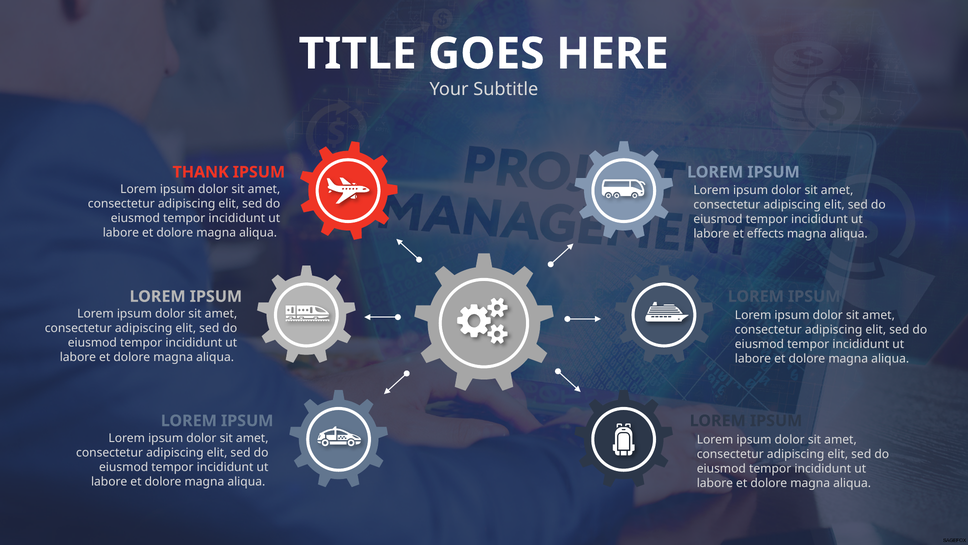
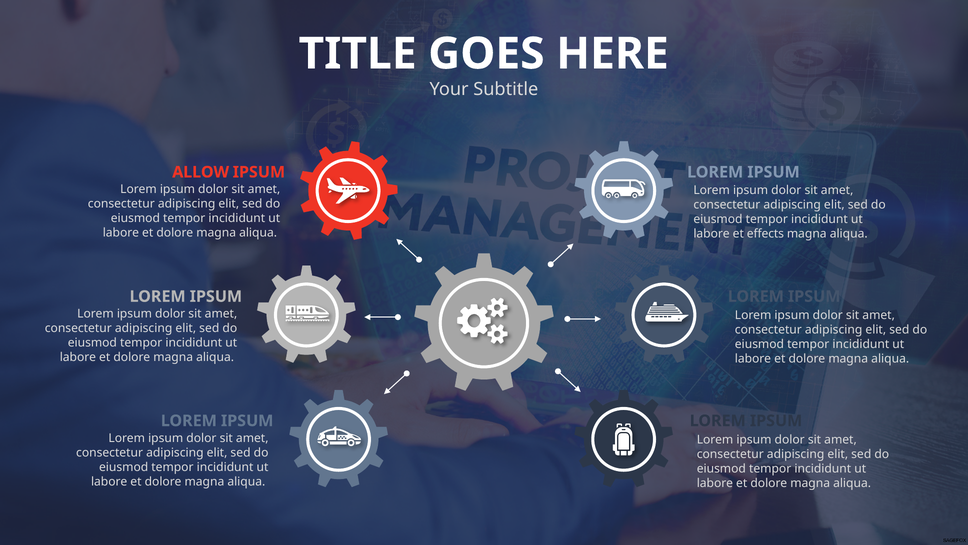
THANK: THANK -> ALLOW
